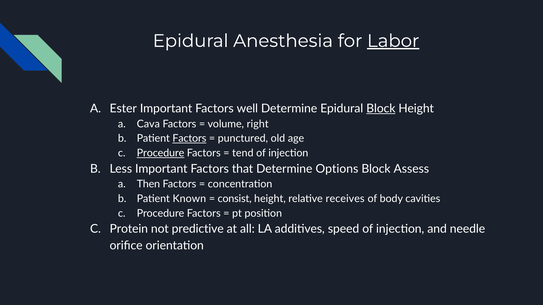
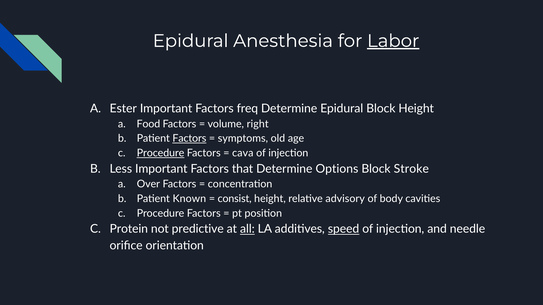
well: well -> freq
Block at (381, 109) underline: present -> none
Cava: Cava -> Food
punctured: punctured -> symptoms
tend: tend -> cava
Assess: Assess -> Stroke
Then: Then -> Over
receives: receives -> advisory
all underline: none -> present
speed underline: none -> present
